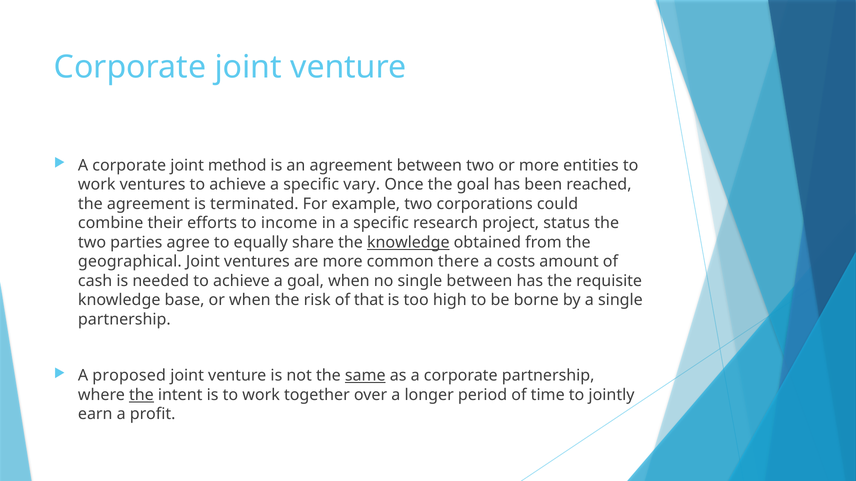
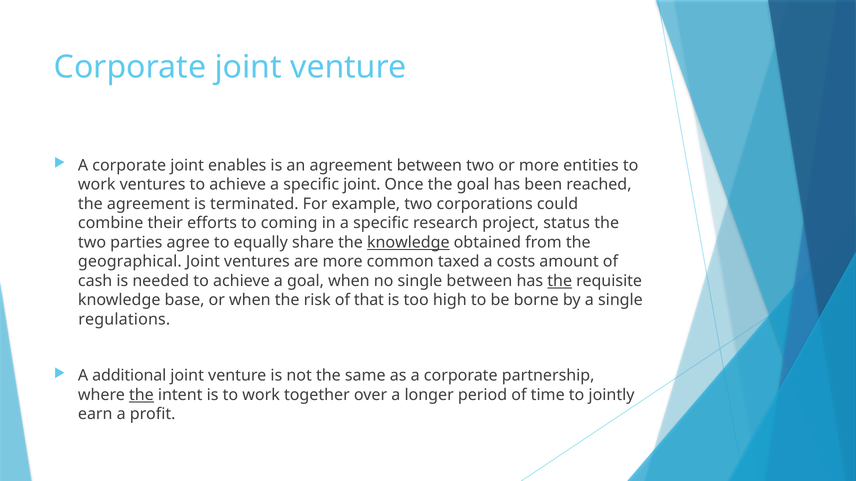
method: method -> enables
specific vary: vary -> joint
income: income -> coming
there: there -> taxed
the at (560, 281) underline: none -> present
partnership at (124, 320): partnership -> regulations
proposed: proposed -> additional
same underline: present -> none
